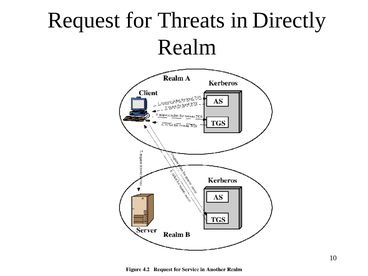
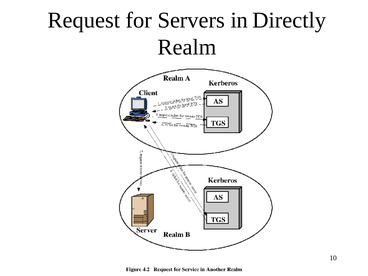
Threats: Threats -> Servers
